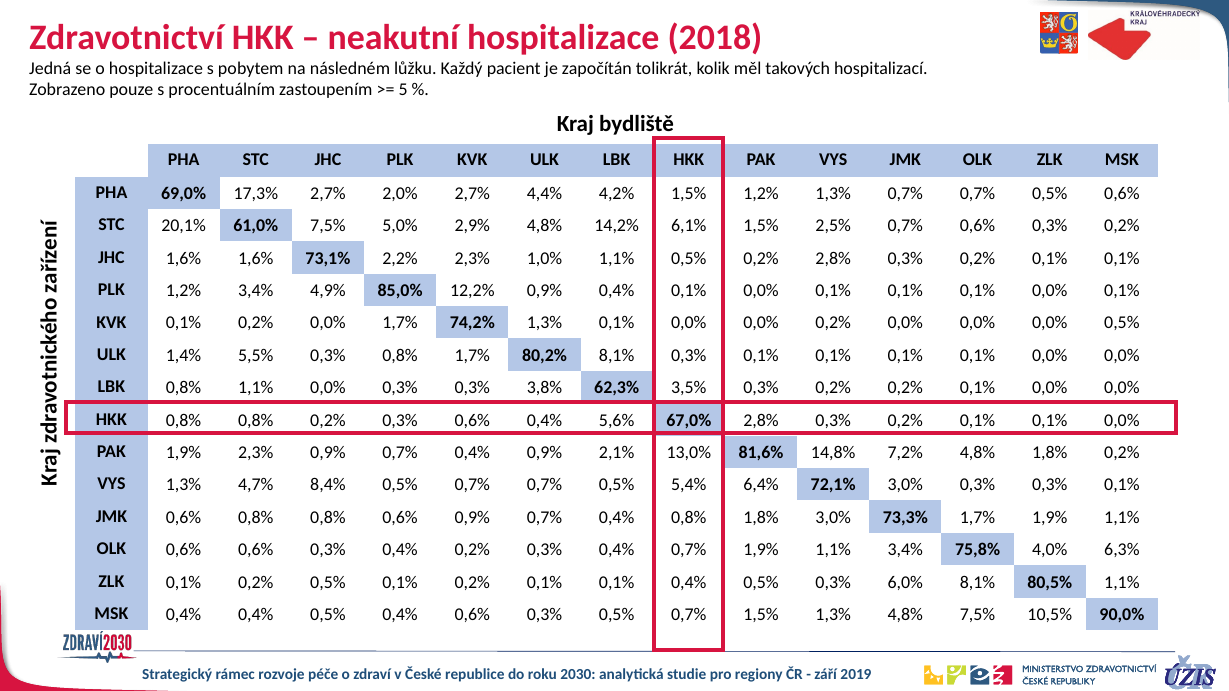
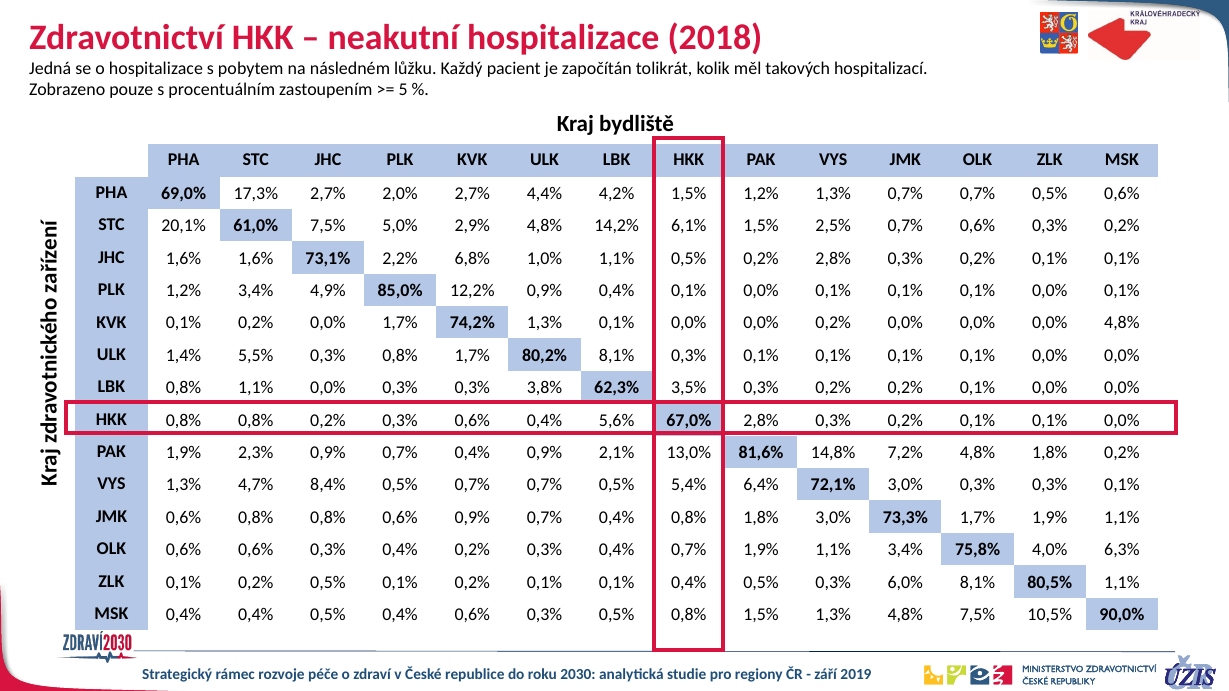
2,2% 2,3%: 2,3% -> 6,8%
0,0% 0,5%: 0,5% -> 4,8%
0,3% 0,5% 0,7%: 0,7% -> 0,8%
